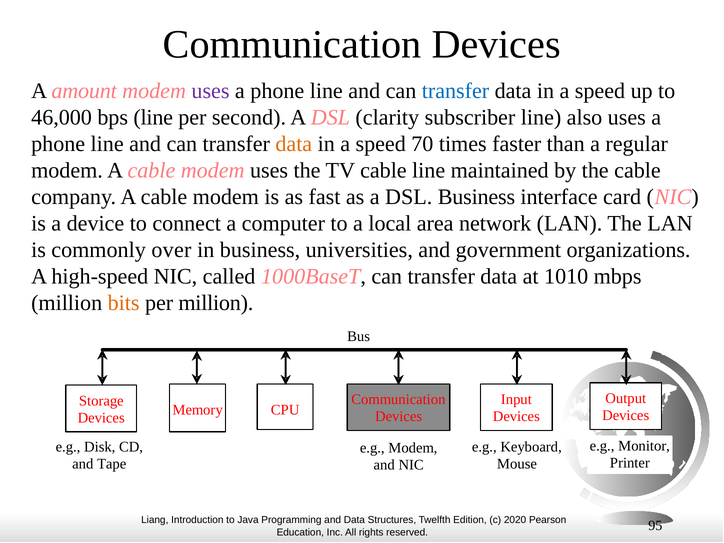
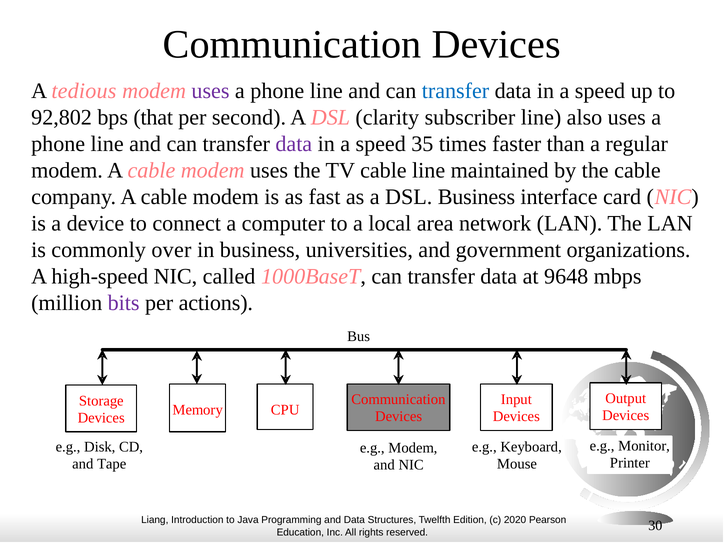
amount: amount -> tedious
46,000: 46,000 -> 92,802
bps line: line -> that
data at (294, 144) colour: orange -> purple
70: 70 -> 35
1010: 1010 -> 9648
bits colour: orange -> purple
per million: million -> actions
95: 95 -> 30
